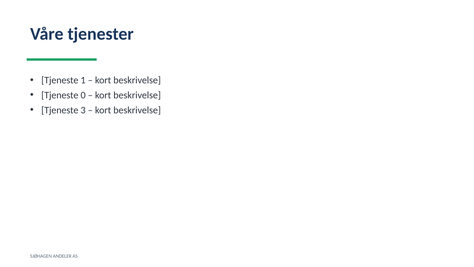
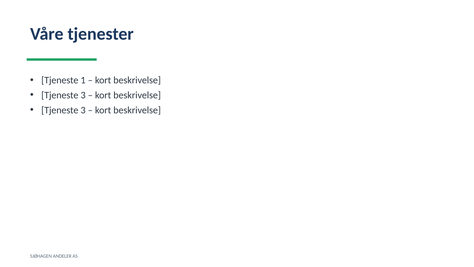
0 at (83, 95): 0 -> 3
